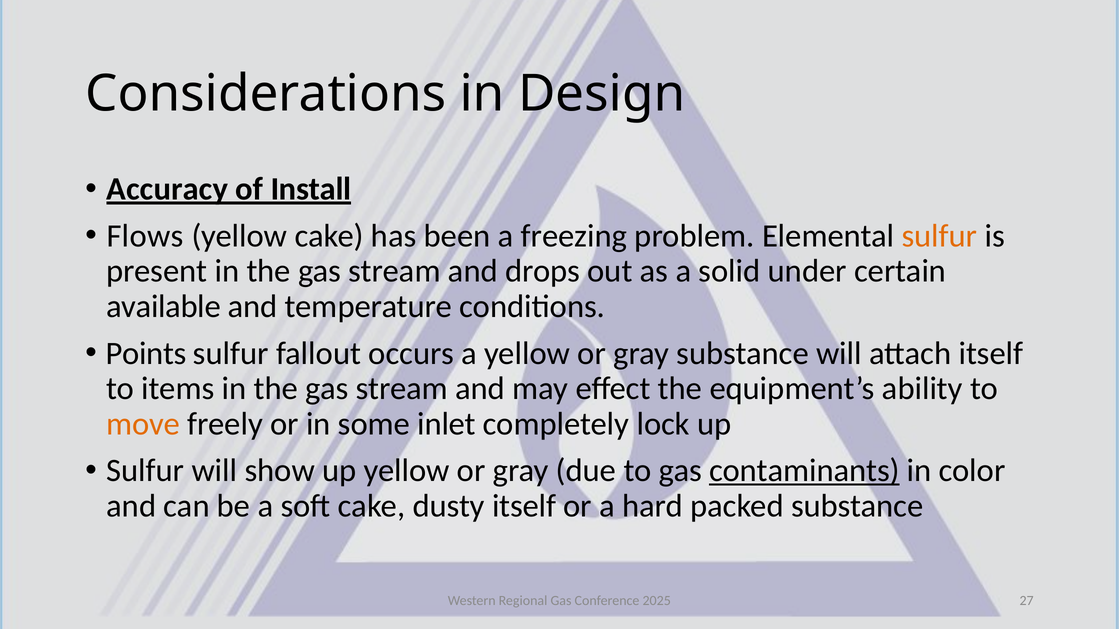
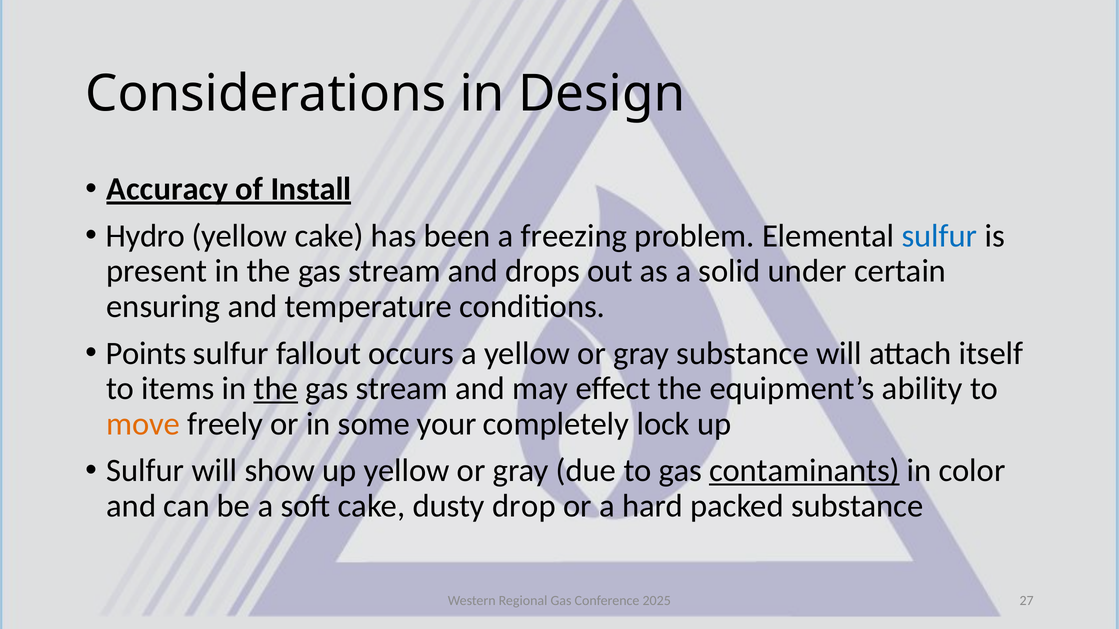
Flows: Flows -> Hydro
sulfur at (939, 236) colour: orange -> blue
available: available -> ensuring
the at (276, 389) underline: none -> present
inlet: inlet -> your
dusty itself: itself -> drop
